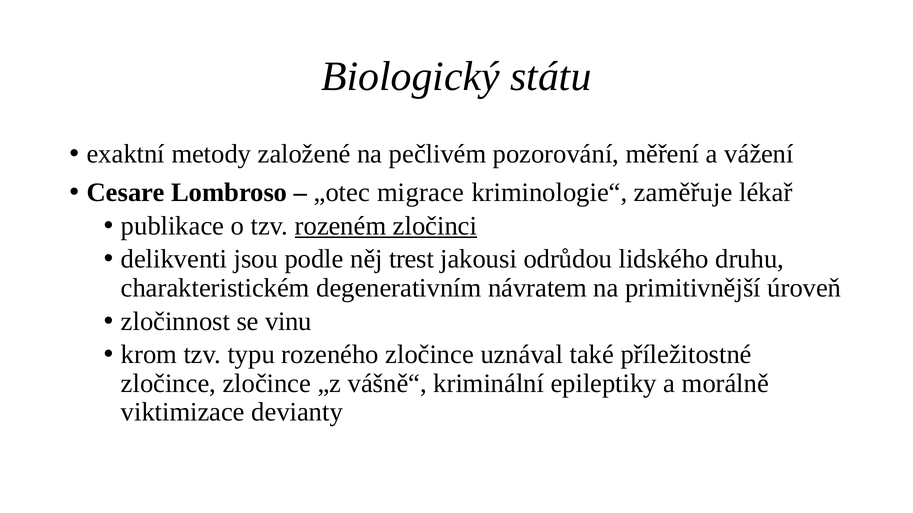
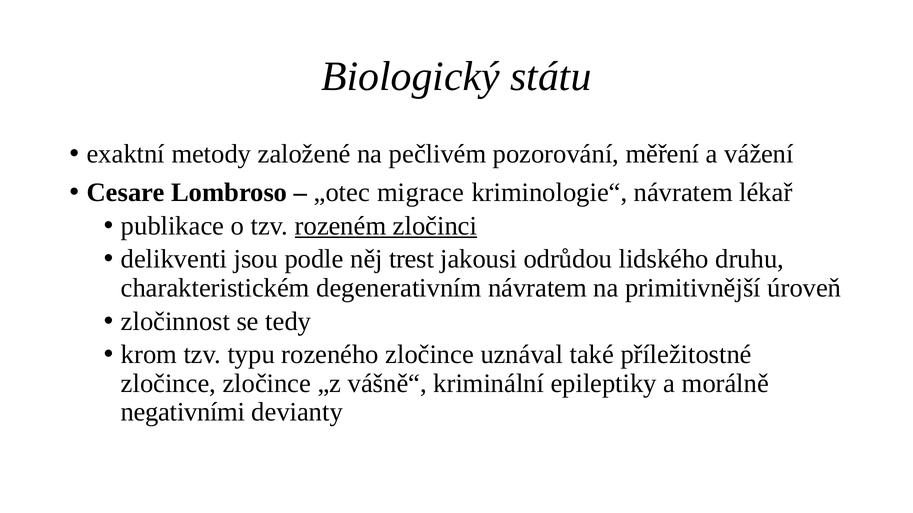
kriminologie“ zaměřuje: zaměřuje -> návratem
vinu: vinu -> tedy
viktimizace: viktimizace -> negativními
